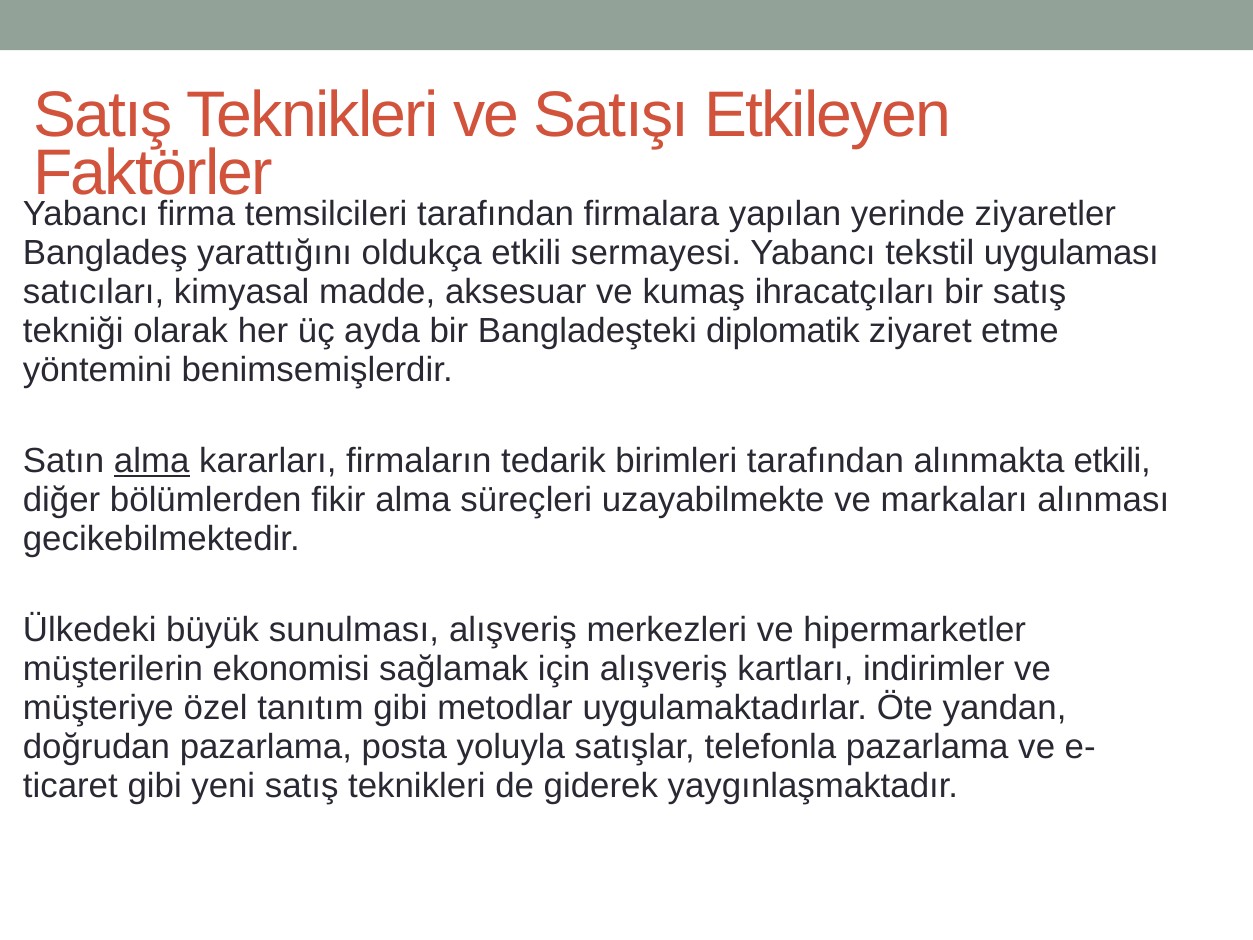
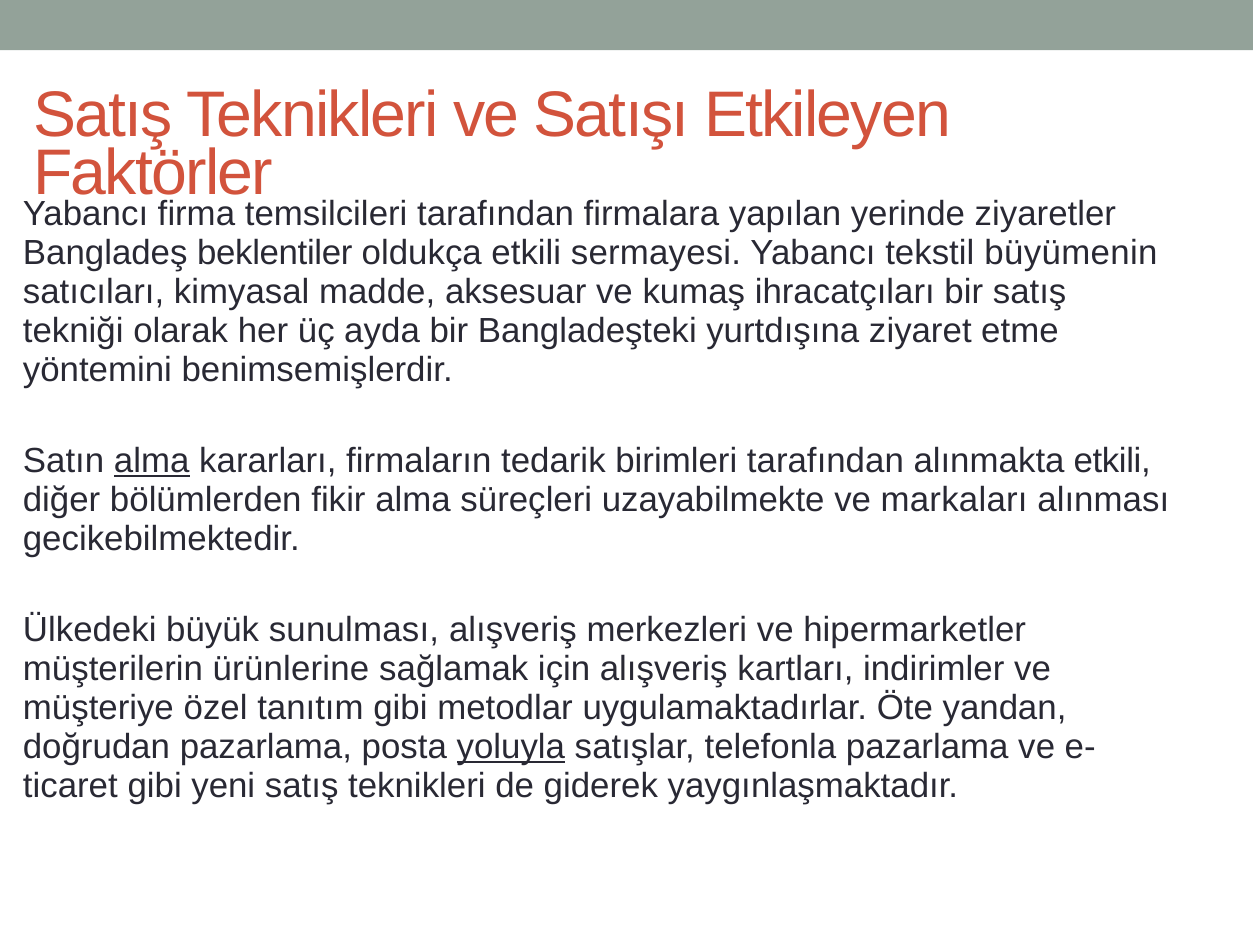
yarattığını: yarattığını -> beklentiler
uygulaması: uygulaması -> büyümenin
diplomatik: diplomatik -> yurtdışına
ekonomisi: ekonomisi -> ürünlerine
yoluyla underline: none -> present
